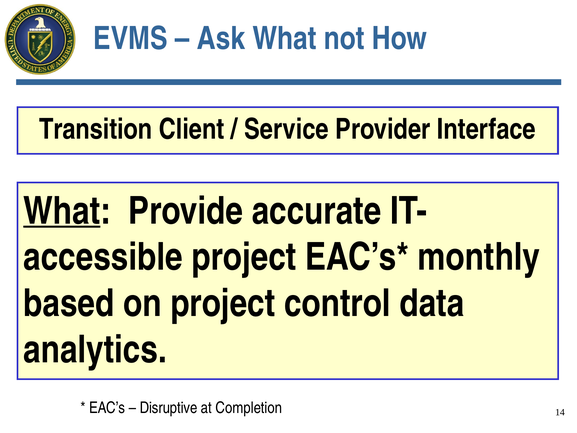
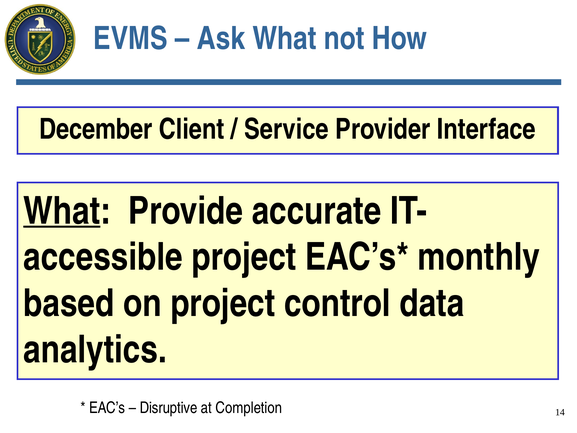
Transition: Transition -> December
